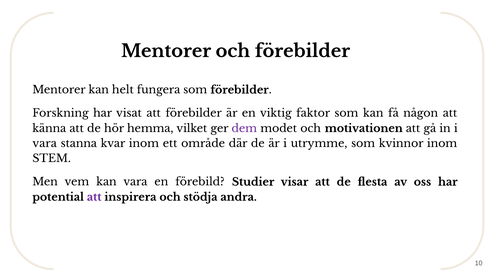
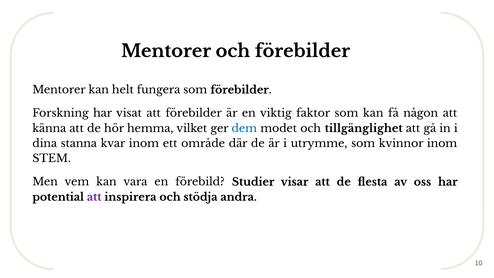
dem colour: purple -> blue
motivationen: motivationen -> tillgänglighet
vara at (45, 143): vara -> dina
